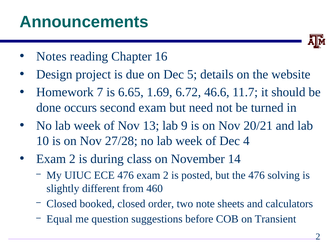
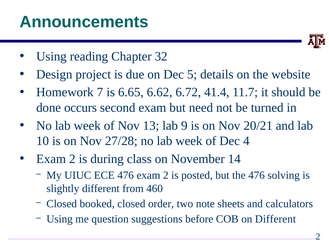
Notes at (51, 56): Notes -> Using
16: 16 -> 32
1.69: 1.69 -> 6.62
46.6: 46.6 -> 41.4
Equal at (59, 219): Equal -> Using
on Transient: Transient -> Different
